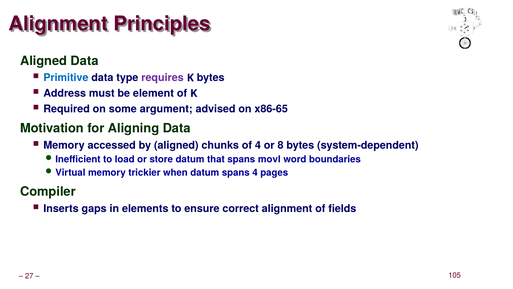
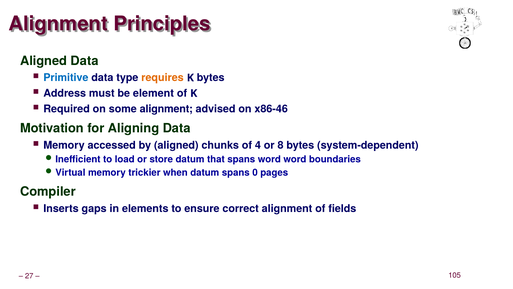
requires colour: purple -> orange
some argument: argument -> alignment
x86-65: x86-65 -> x86-46
spans movl: movl -> word
spans 4: 4 -> 0
